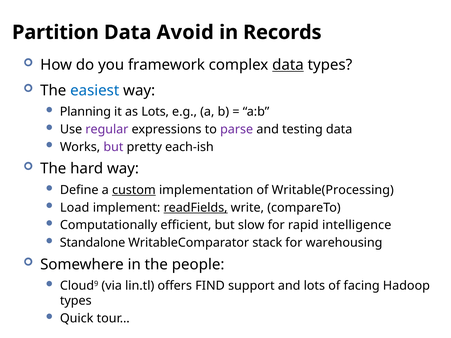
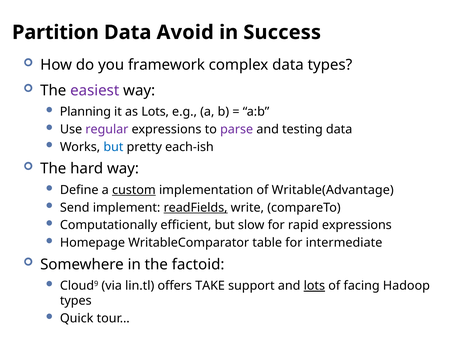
Records: Records -> Success
data at (288, 65) underline: present -> none
easiest colour: blue -> purple
but at (113, 147) colour: purple -> blue
Writable(Processing: Writable(Processing -> Writable(Advantage
Load: Load -> Send
rapid intelligence: intelligence -> expressions
Standalone: Standalone -> Homepage
stack: stack -> table
warehousing: warehousing -> intermediate
people: people -> factoid
FIND: FIND -> TAKE
lots at (314, 286) underline: none -> present
